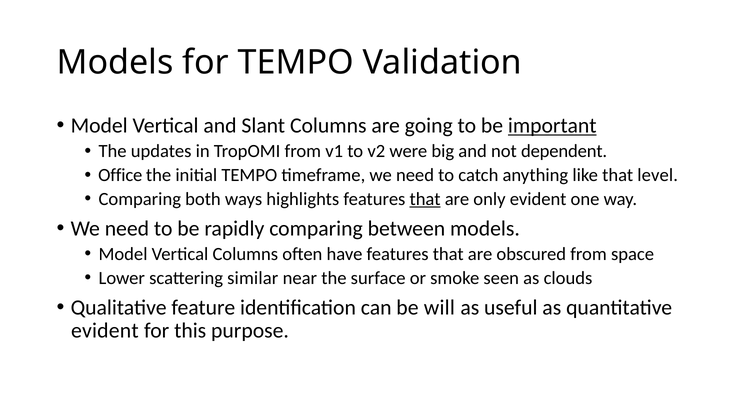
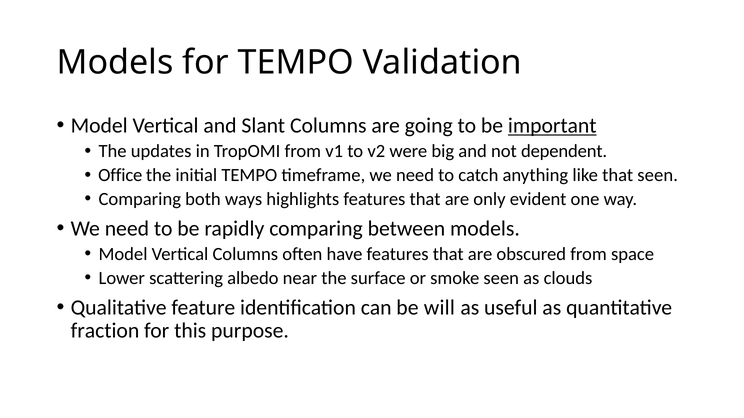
that level: level -> seen
that at (425, 199) underline: present -> none
similar: similar -> albedo
evident at (105, 331): evident -> fraction
